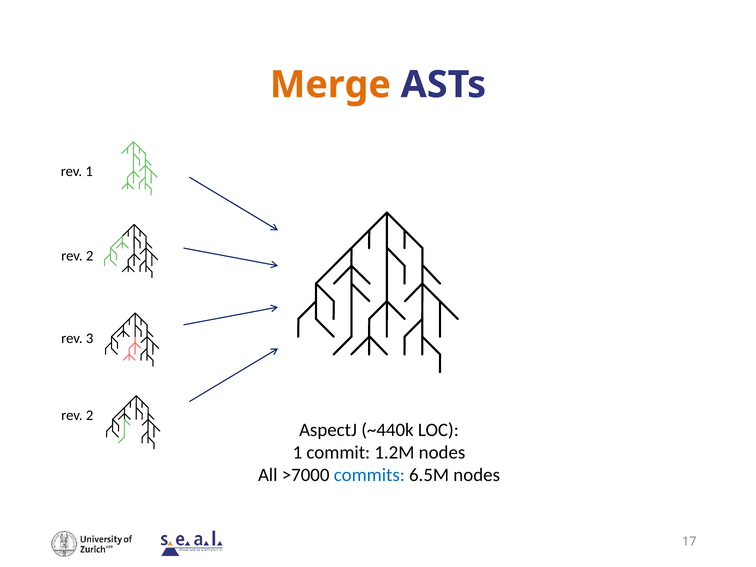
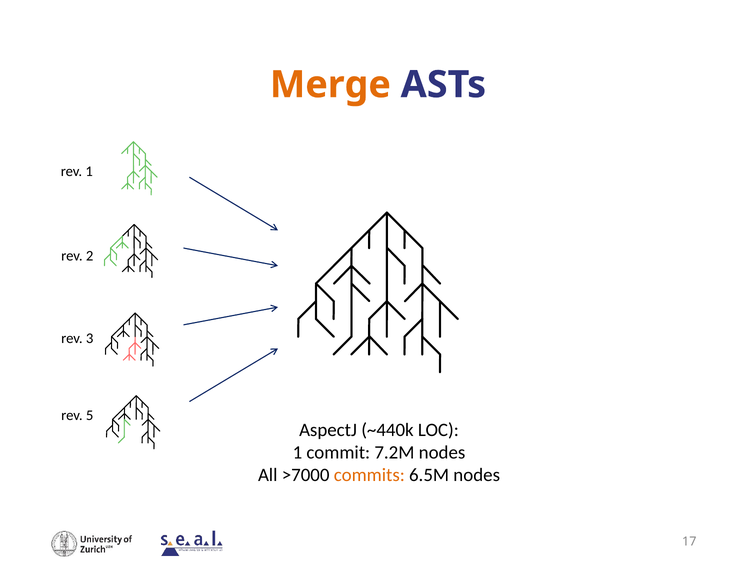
2 at (90, 415): 2 -> 5
1.2M: 1.2M -> 7.2M
commits colour: blue -> orange
